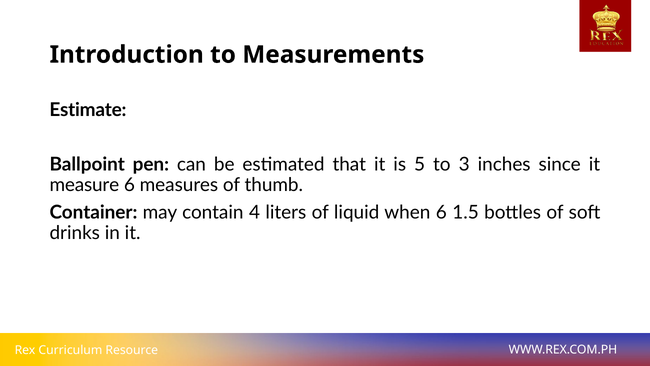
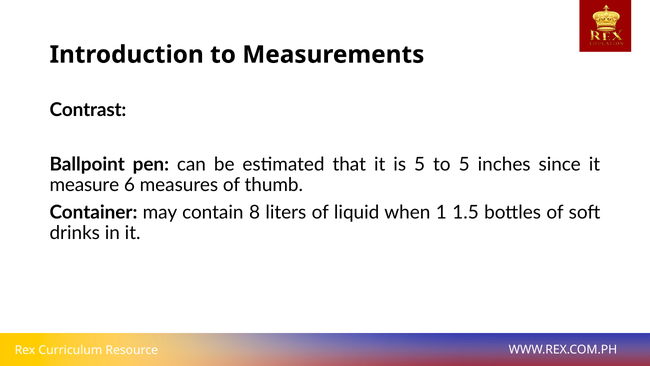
Estimate: Estimate -> Contrast
to 3: 3 -> 5
4: 4 -> 8
when 6: 6 -> 1
